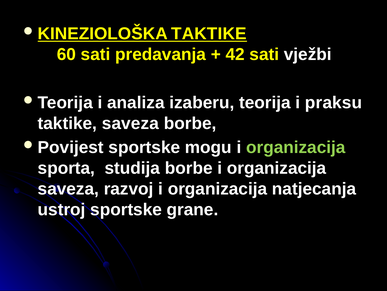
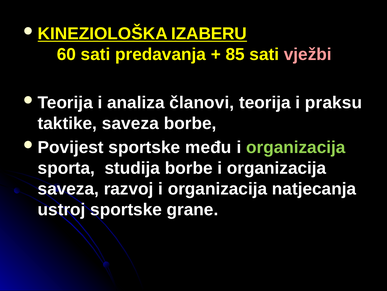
TAKTIKE at (209, 34): TAKTIKE -> IZABERU
42: 42 -> 85
vježbi colour: white -> pink
izaberu: izaberu -> članovi
mogu: mogu -> među
